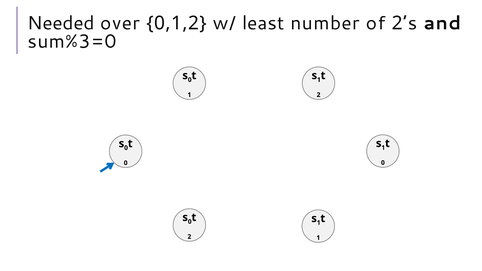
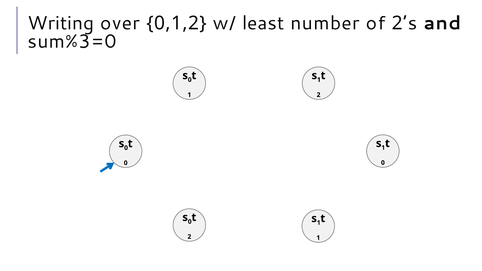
Needed: Needed -> Writing
